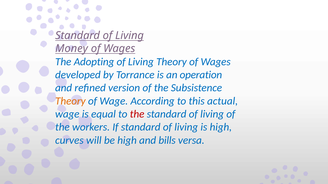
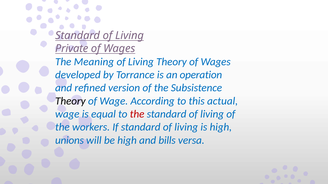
Money: Money -> Private
Adopting: Adopting -> Meaning
Theory at (70, 101) colour: orange -> black
curves: curves -> unions
